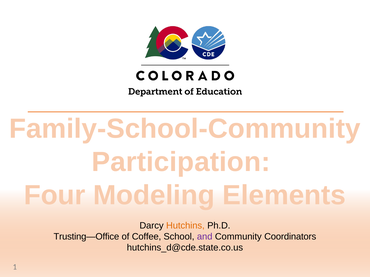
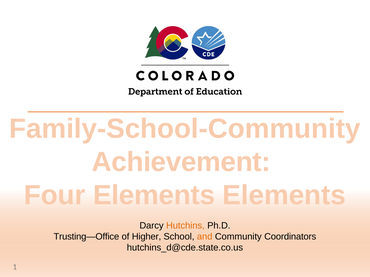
Participation: Participation -> Achievement
Four Modeling: Modeling -> Elements
Coffee: Coffee -> Higher
and colour: purple -> orange
